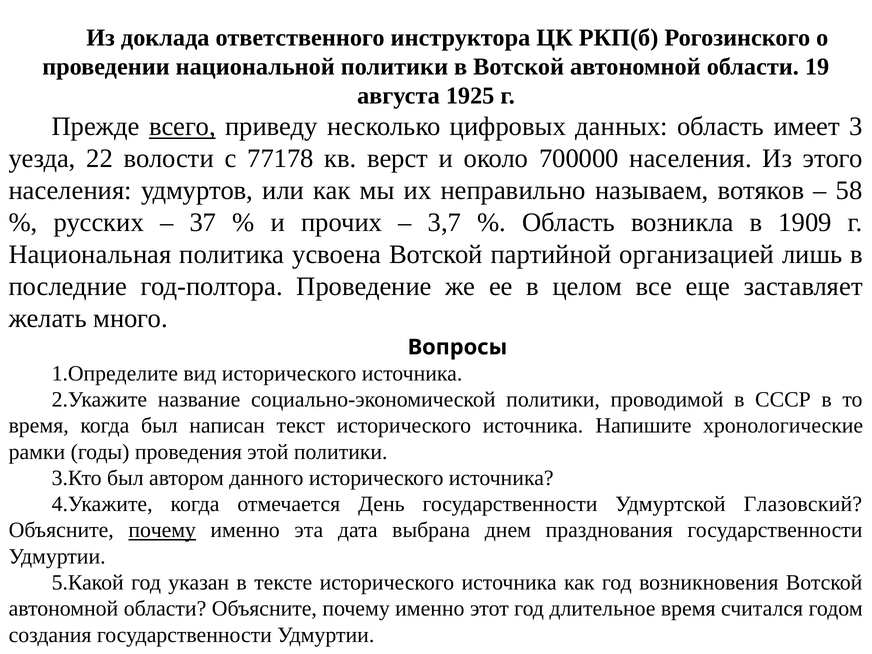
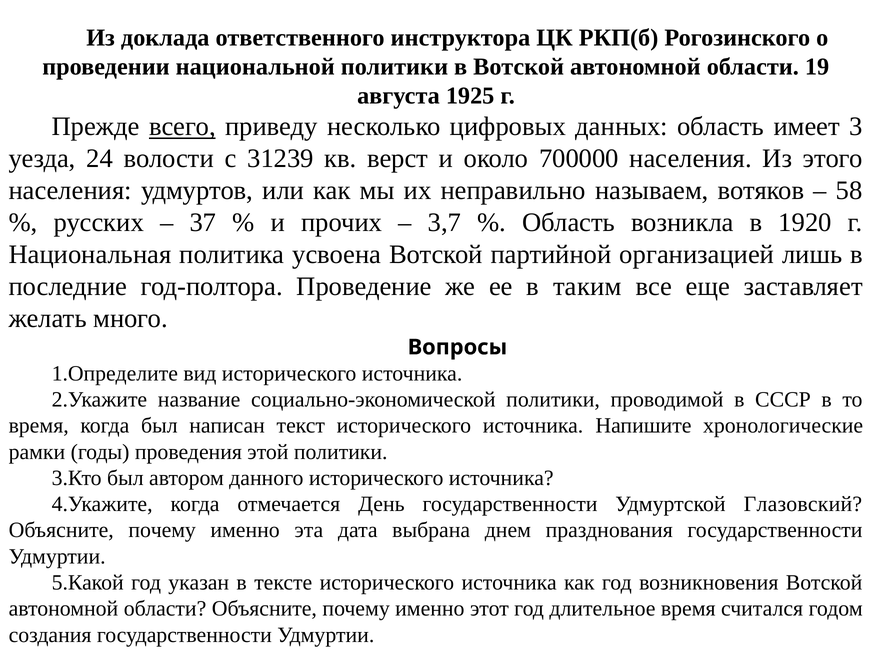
22: 22 -> 24
77178: 77178 -> 31239
1909: 1909 -> 1920
целом: целом -> таким
почему at (162, 530) underline: present -> none
